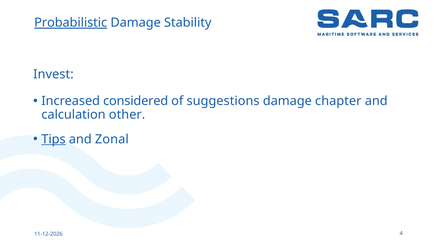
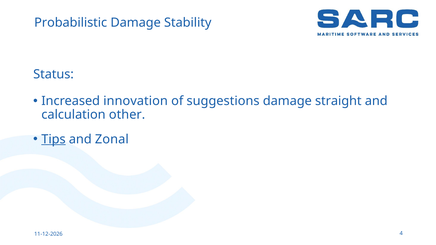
Probabilistic underline: present -> none
Invest: Invest -> Status
considered: considered -> innovation
chapter: chapter -> straight
